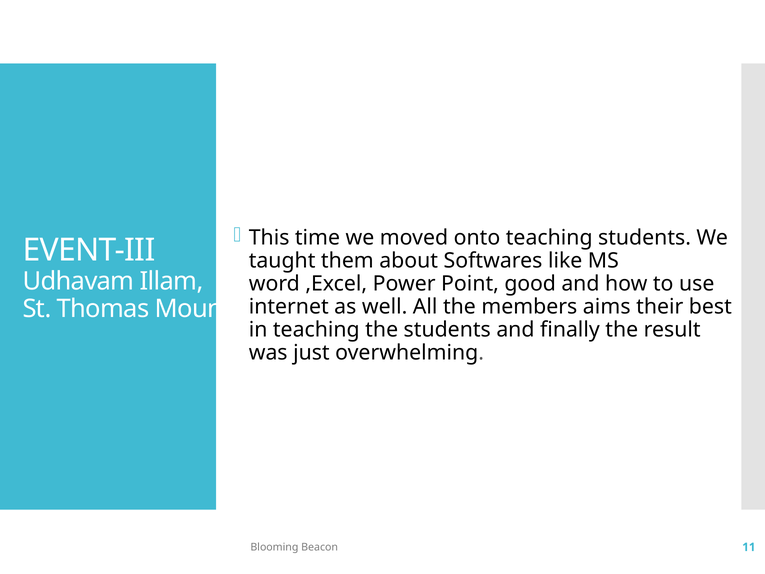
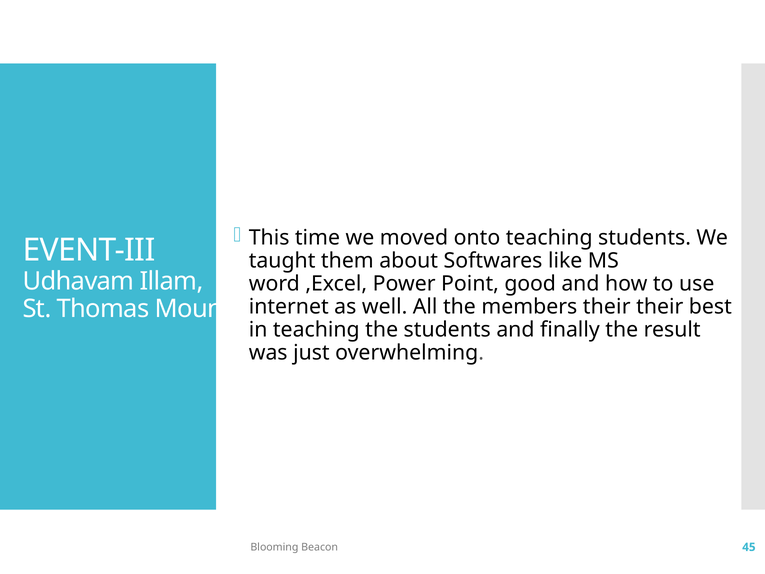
members aims: aims -> their
11: 11 -> 45
